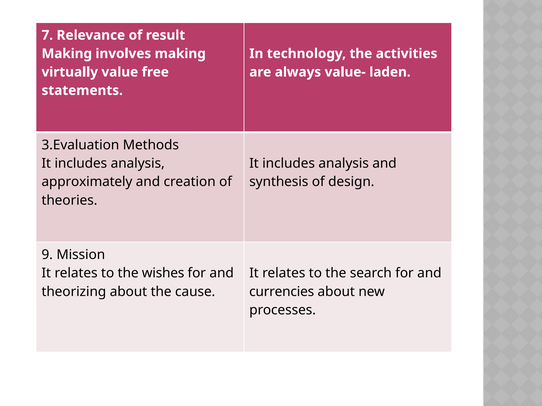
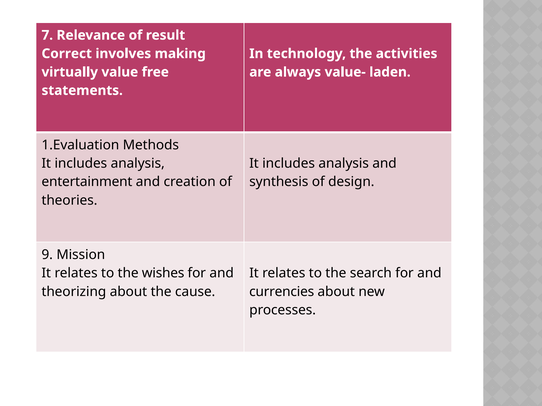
Making at (67, 54): Making -> Correct
3.Evaluation: 3.Evaluation -> 1.Evaluation
approximately: approximately -> entertainment
